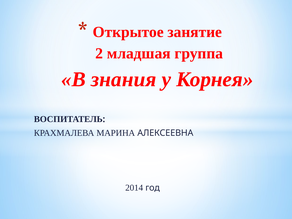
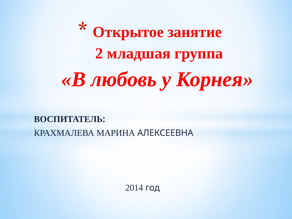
знания: знания -> любовь
